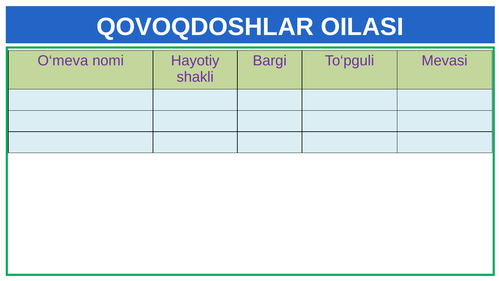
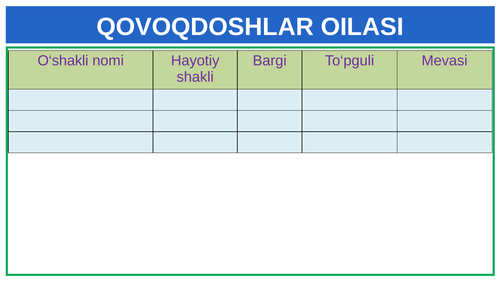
O‘meva: O‘meva -> O‘shakli
